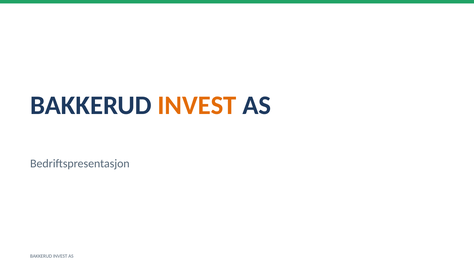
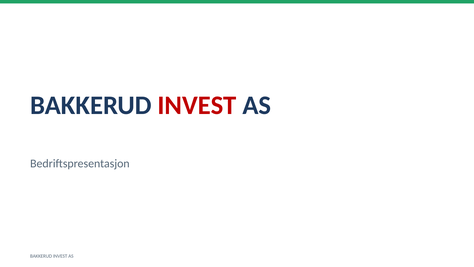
INVEST at (197, 105) colour: orange -> red
